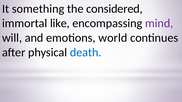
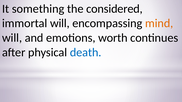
immortal like: like -> will
mind colour: purple -> orange
world: world -> worth
